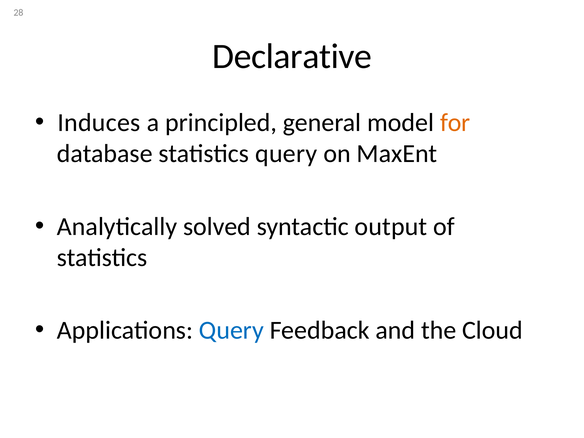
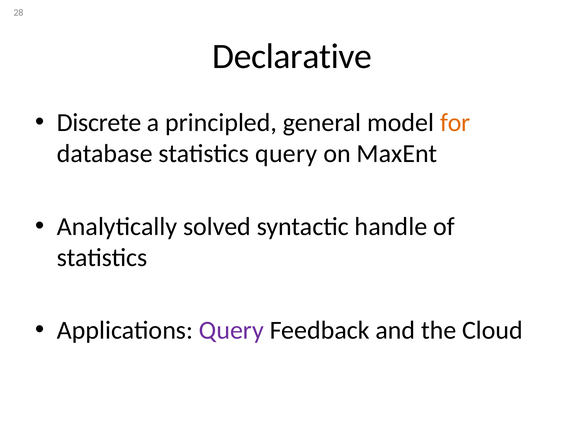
Induces: Induces -> Discrete
output: output -> handle
Query at (231, 330) colour: blue -> purple
